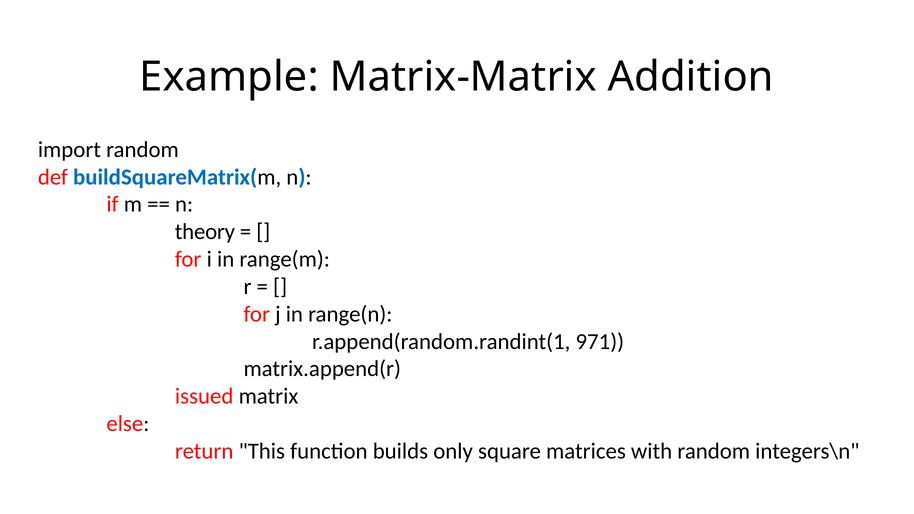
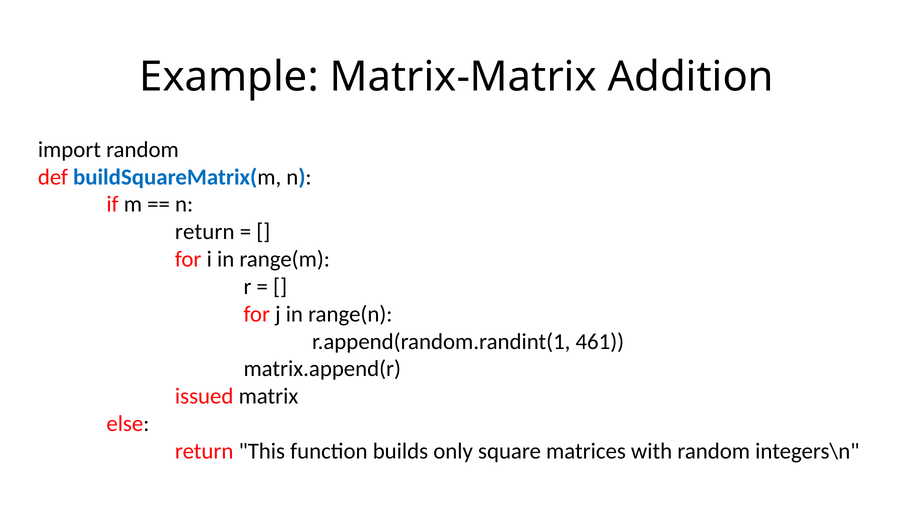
theory at (205, 232): theory -> return
971: 971 -> 461
